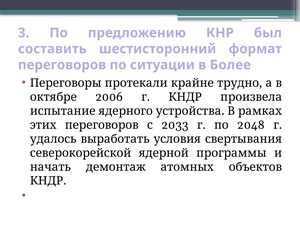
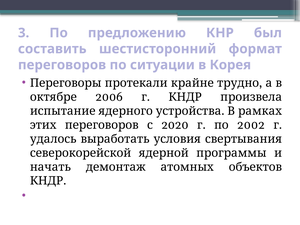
Более: Более -> Корея
2033: 2033 -> 2020
2048: 2048 -> 2002
